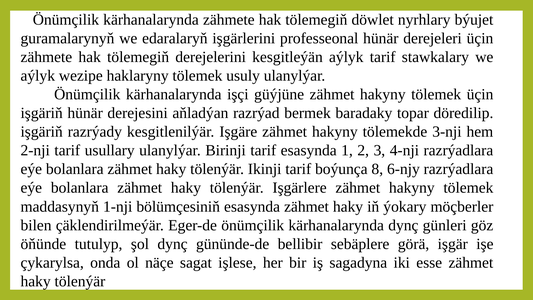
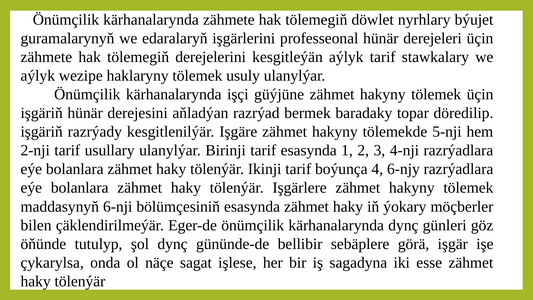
3-nji: 3-nji -> 5-nji
8: 8 -> 4
1-nji: 1-nji -> 6-nji
